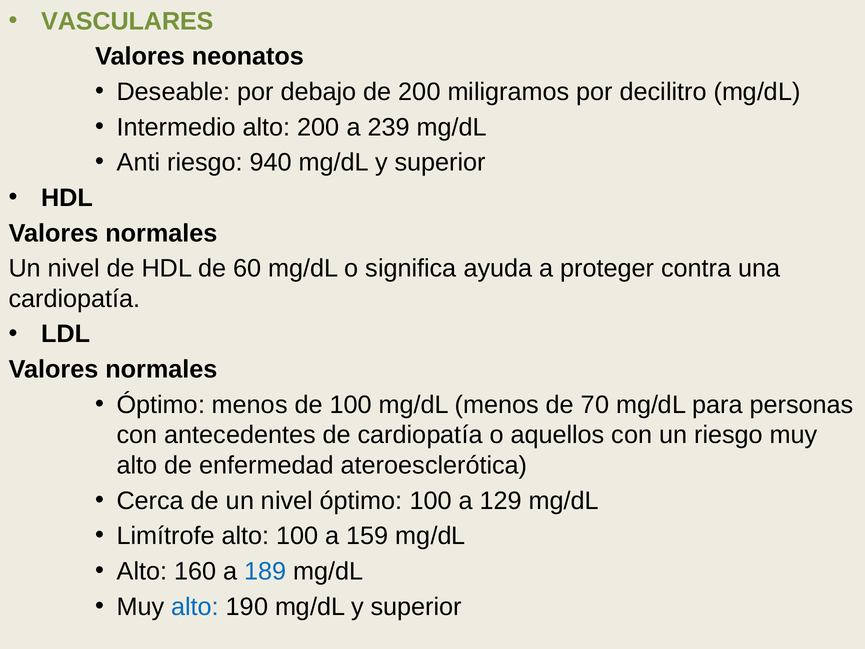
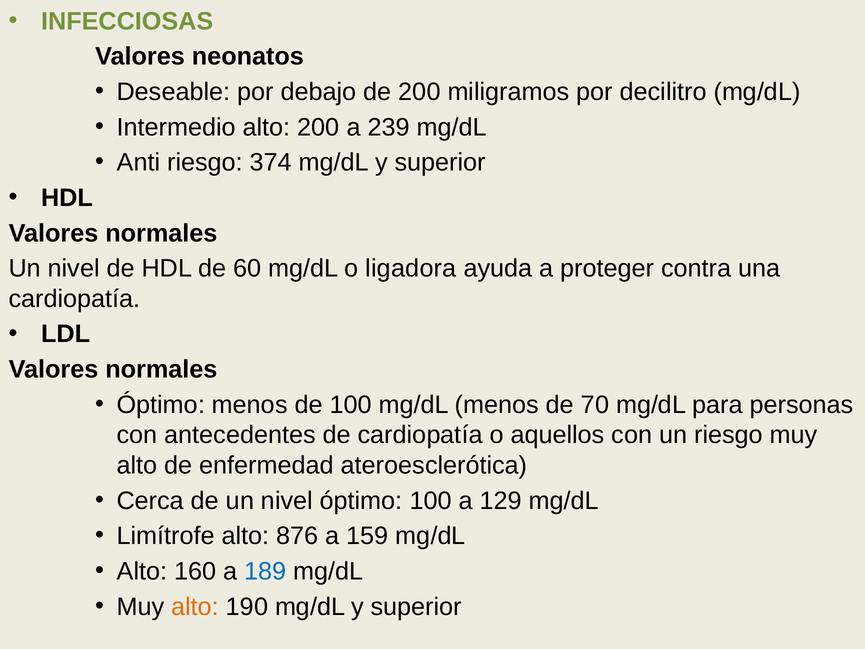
VASCULARES: VASCULARES -> INFECCIOSAS
940: 940 -> 374
significa: significa -> ligadora
alto 100: 100 -> 876
alto at (195, 606) colour: blue -> orange
